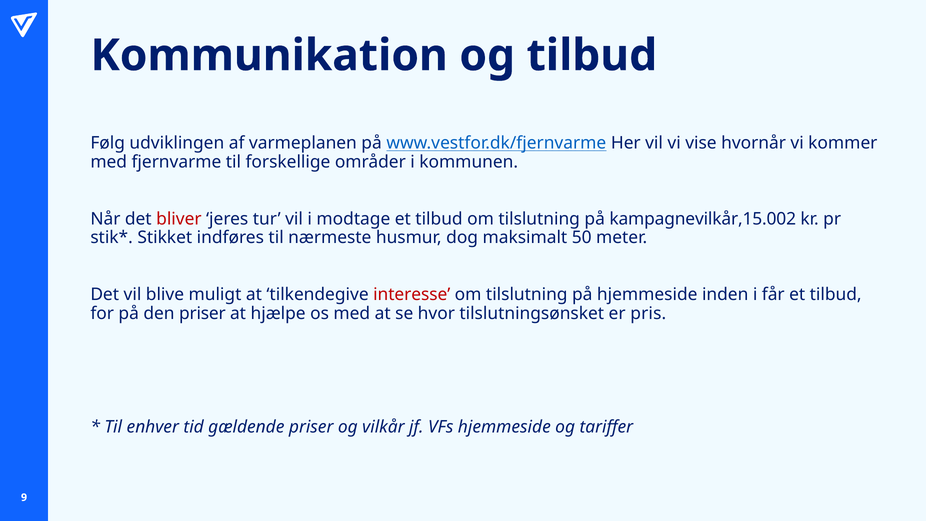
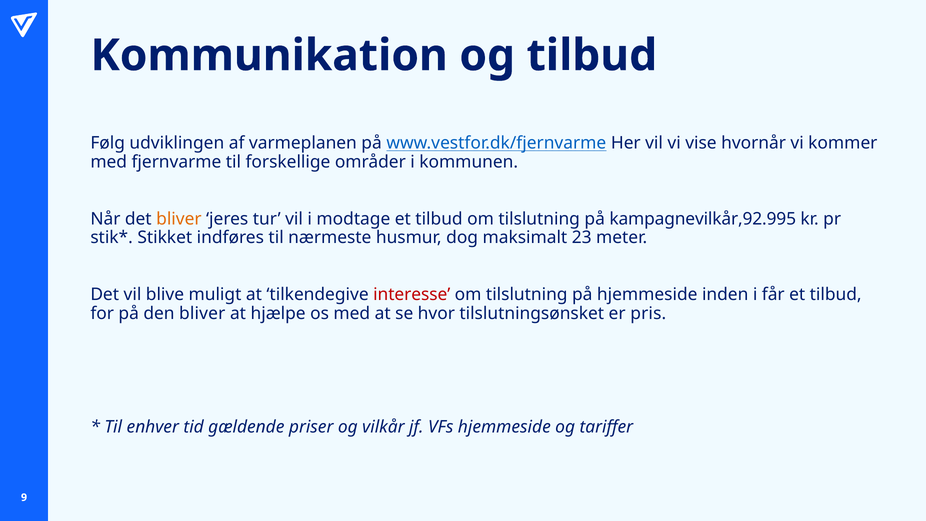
bliver at (179, 219) colour: red -> orange
kampagnevilkår,15.002: kampagnevilkår,15.002 -> kampagnevilkår,92.995
50: 50 -> 23
den priser: priser -> bliver
